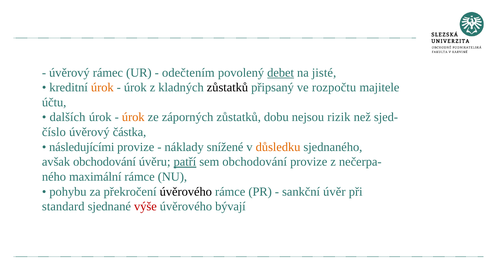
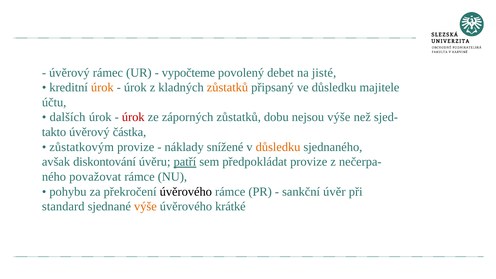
odečtením: odečtením -> vypočteme
debet underline: present -> none
zůstatků at (227, 87) colour: black -> orange
ve rozpočtu: rozpočtu -> důsledku
úrok at (133, 117) colour: orange -> red
nejsou rizik: rizik -> výše
číslo: číslo -> takto
následujícími: následujícími -> zůstatkovým
avšak obchodování: obchodování -> diskontování
sem obchodování: obchodování -> předpokládat
maximální: maximální -> považovat
výše at (145, 207) colour: red -> orange
bývají: bývají -> krátké
